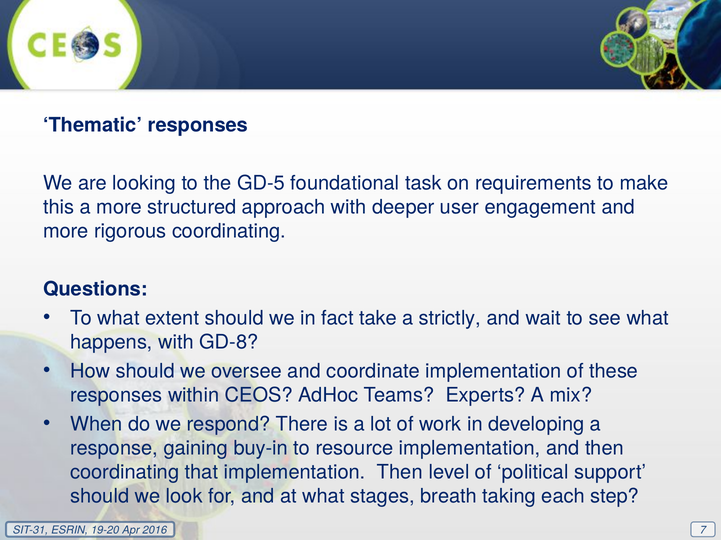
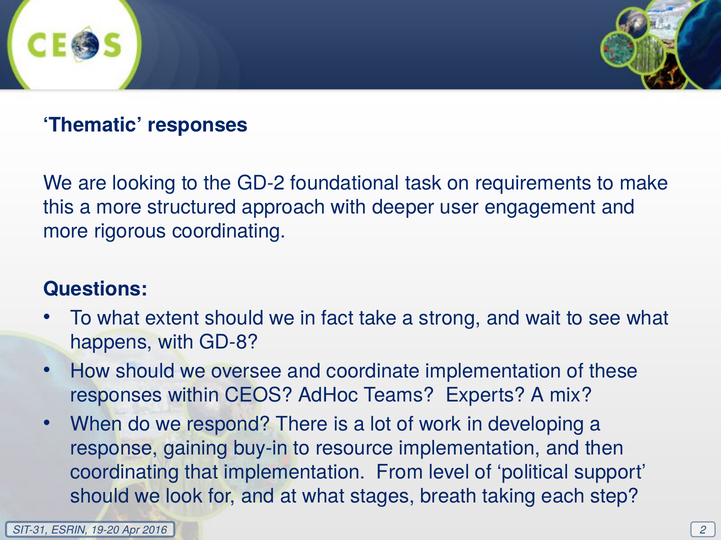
GD-5: GD-5 -> GD-2
strictly: strictly -> strong
implementation Then: Then -> From
7: 7 -> 2
